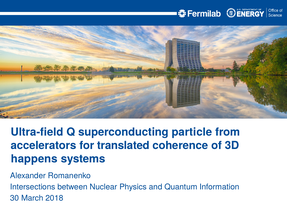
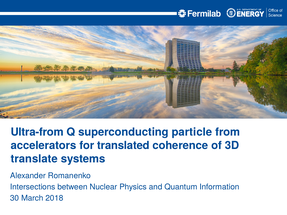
Ultra-field: Ultra-field -> Ultra-from
happens: happens -> translate
